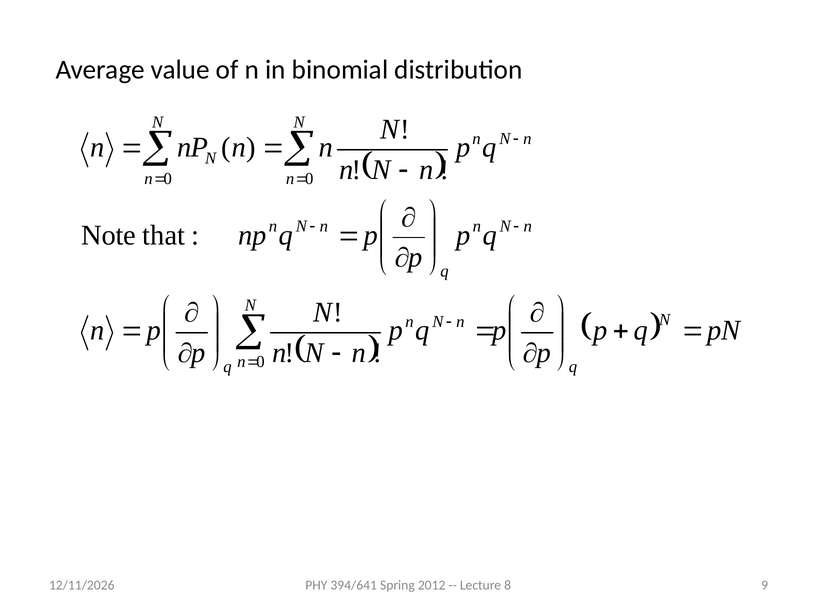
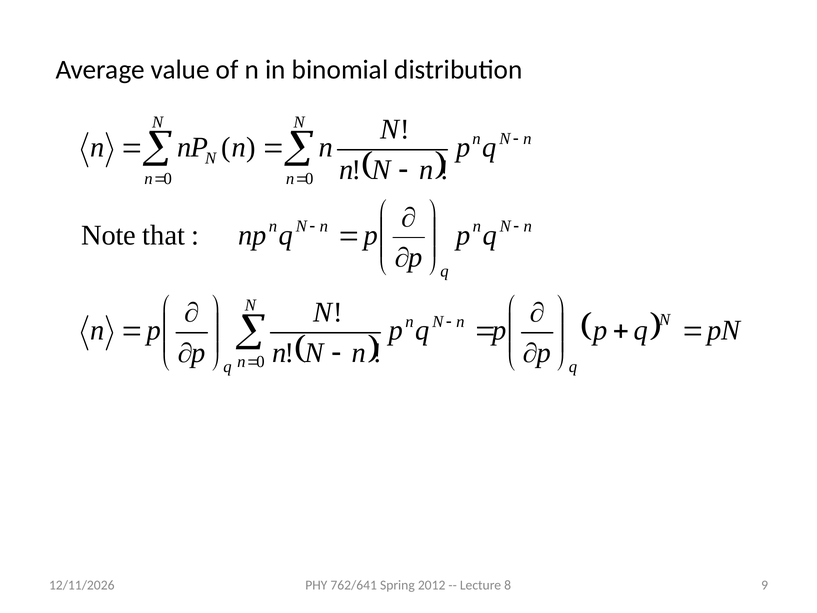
394/641: 394/641 -> 762/641
